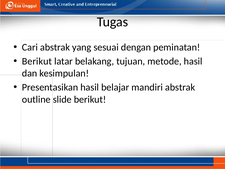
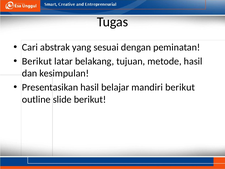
mandiri abstrak: abstrak -> berikut
